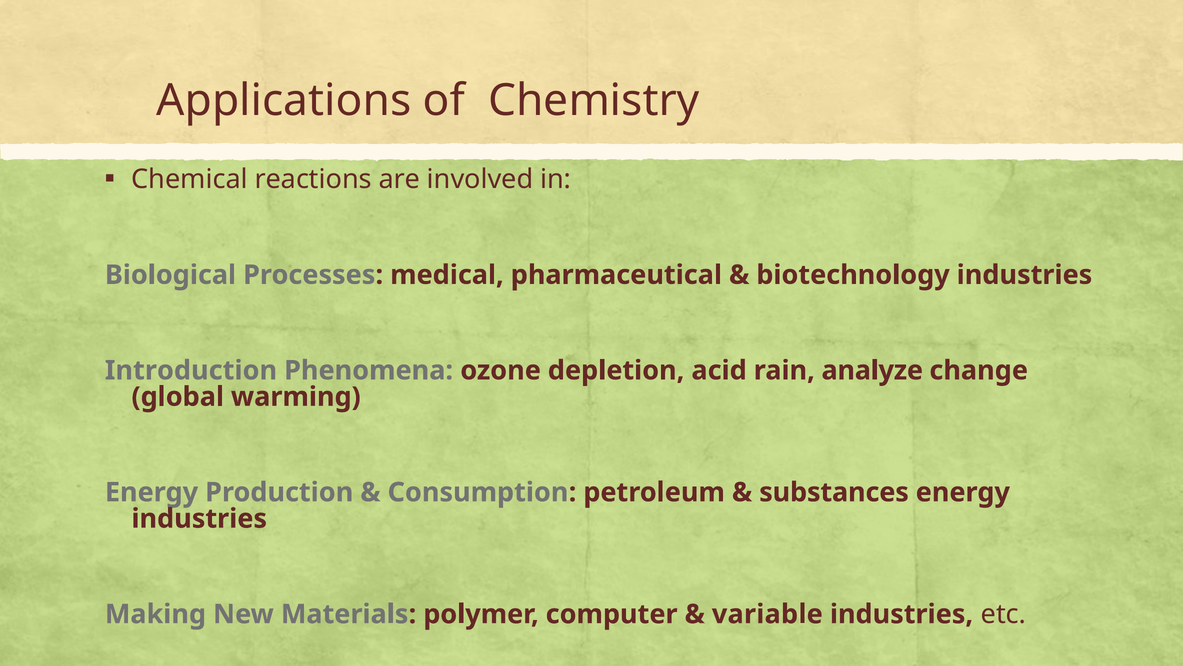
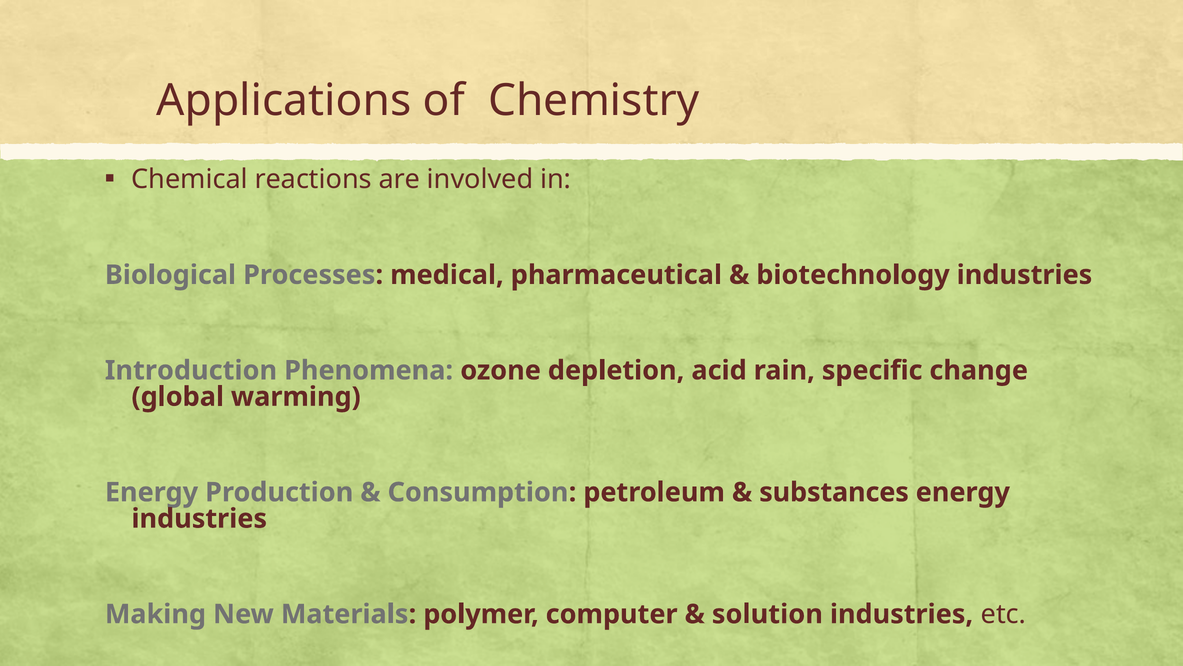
analyze: analyze -> specific
variable: variable -> solution
